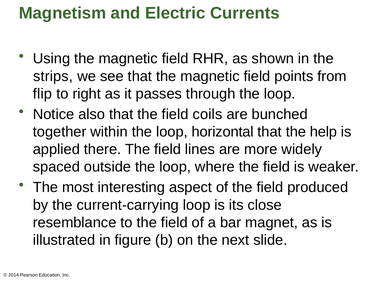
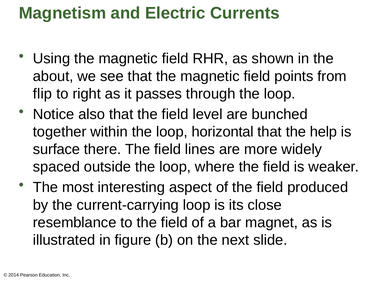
strips: strips -> about
coils: coils -> level
applied: applied -> surface
